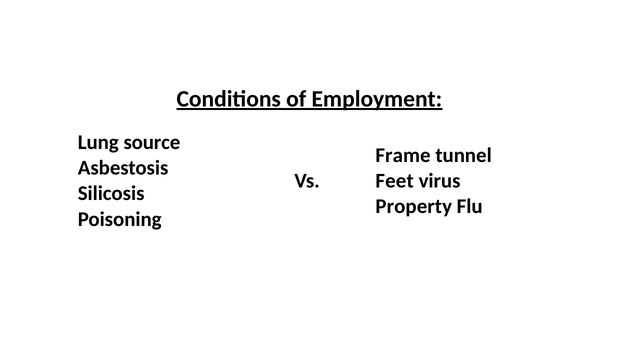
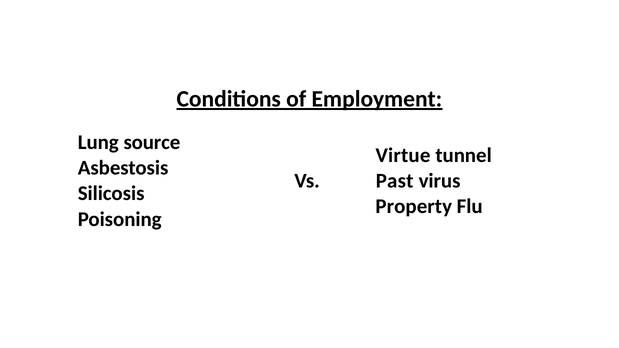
Frame: Frame -> Virtue
Feet: Feet -> Past
